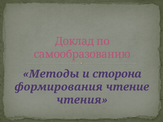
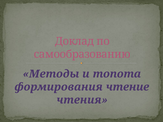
сторона: сторона -> топота
